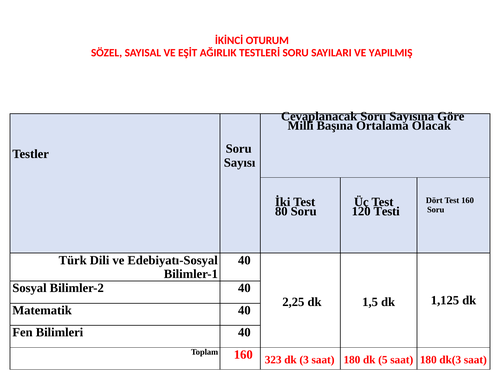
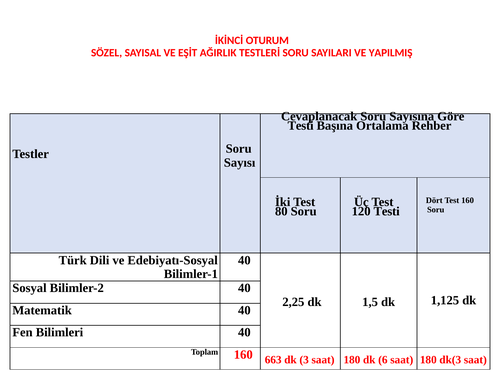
Milli at (301, 126): Milli -> Testi
Olacak: Olacak -> Rehber
323: 323 -> 663
5: 5 -> 6
